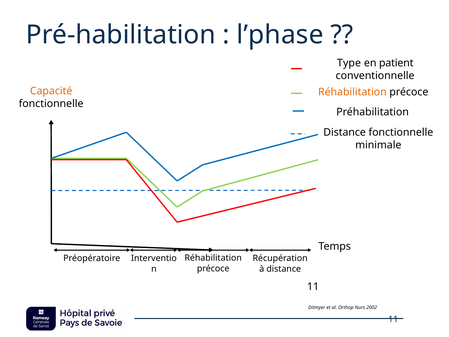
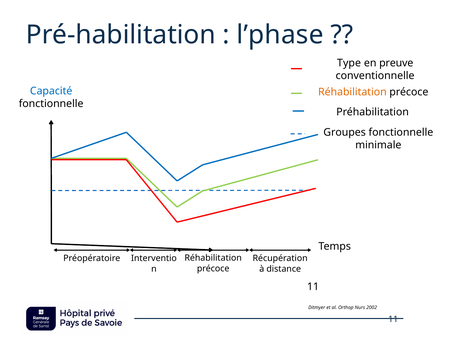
patient: patient -> preuve
Capacité colour: orange -> blue
Distance at (345, 132): Distance -> Groupes
